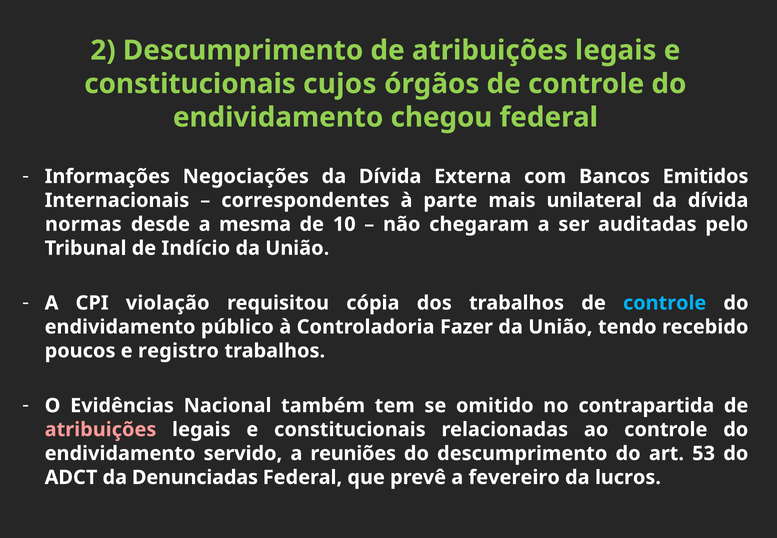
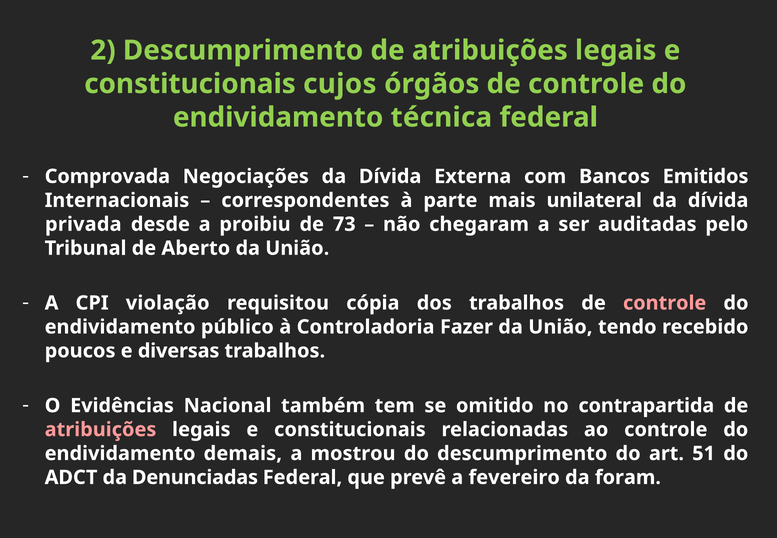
chegou: chegou -> técnica
Informações: Informações -> Comprovada
normas: normas -> privada
mesma: mesma -> proibiu
10: 10 -> 73
Indício: Indício -> Aberto
controle at (665, 303) colour: light blue -> pink
registro: registro -> diversas
servido: servido -> demais
reuniões: reuniões -> mostrou
53: 53 -> 51
lucros: lucros -> foram
